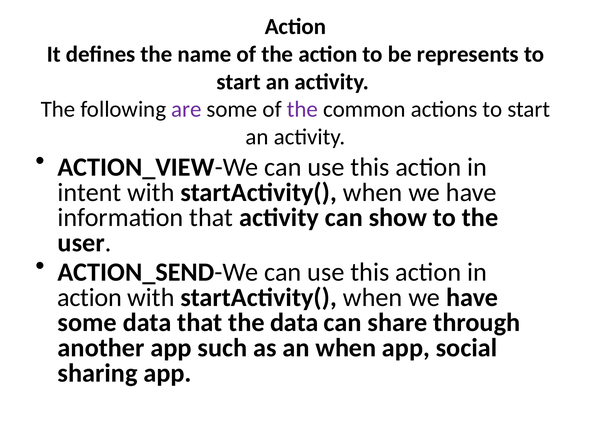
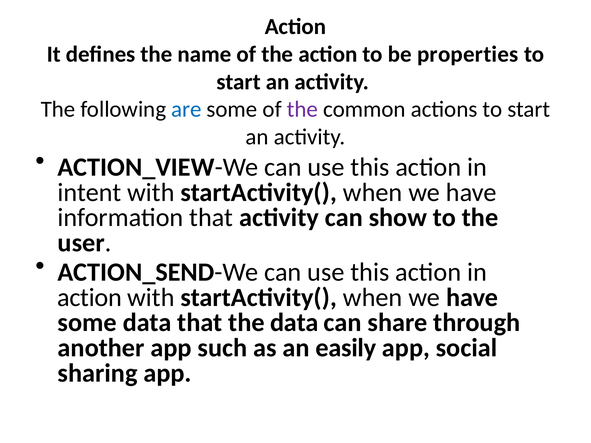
represents: represents -> properties
are colour: purple -> blue
an when: when -> easily
